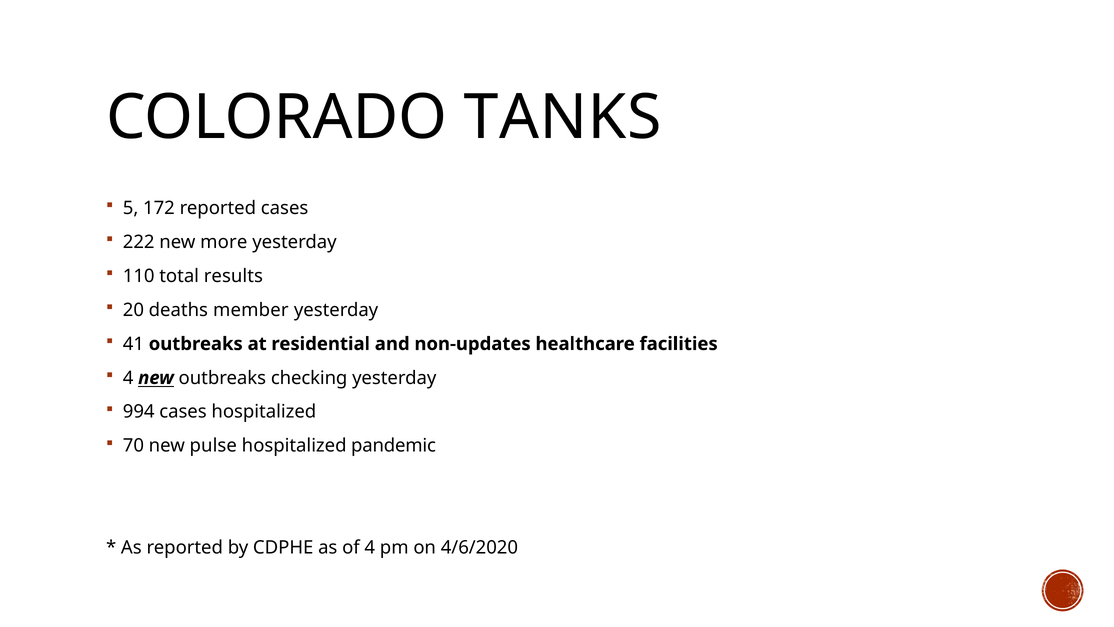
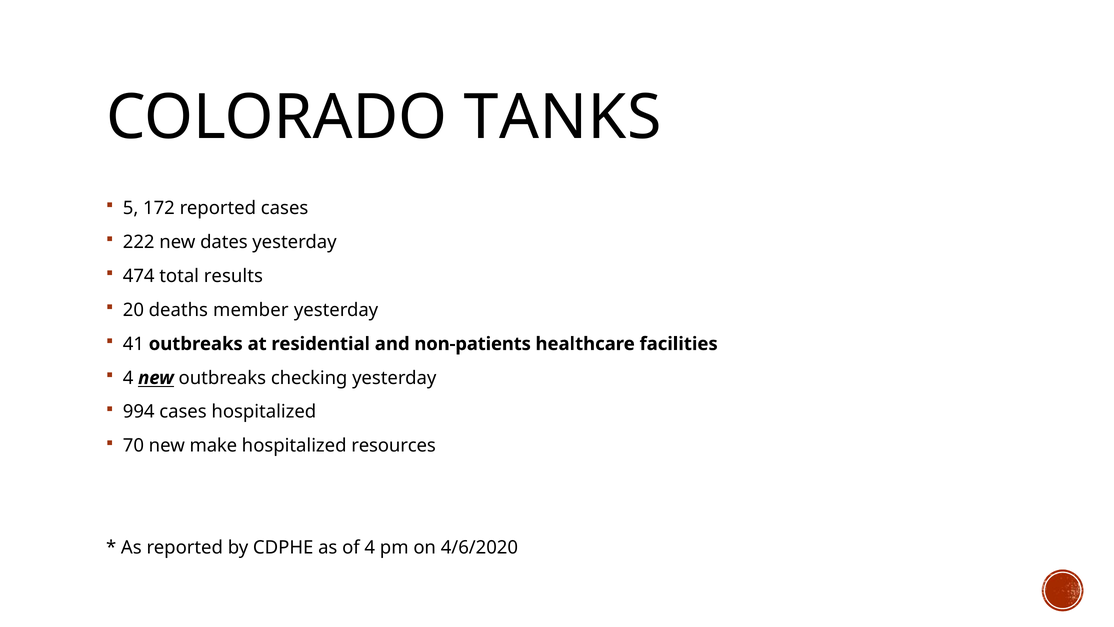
more: more -> dates
110: 110 -> 474
non-updates: non-updates -> non-patients
pulse: pulse -> make
pandemic: pandemic -> resources
